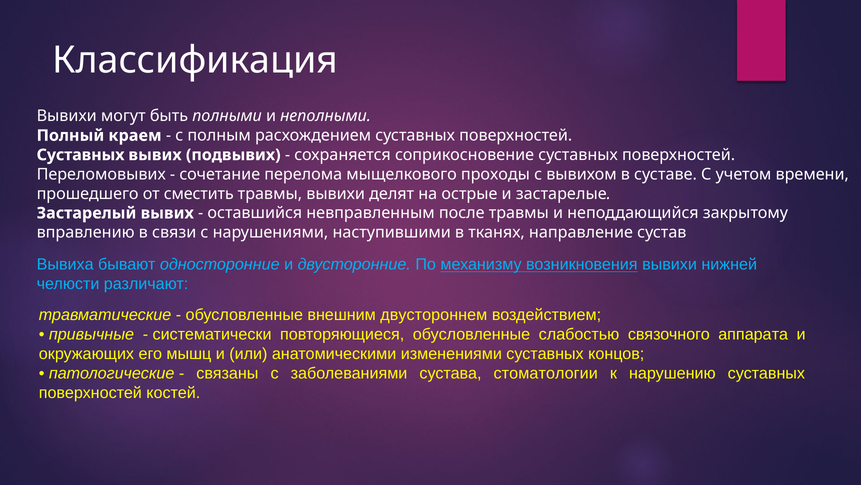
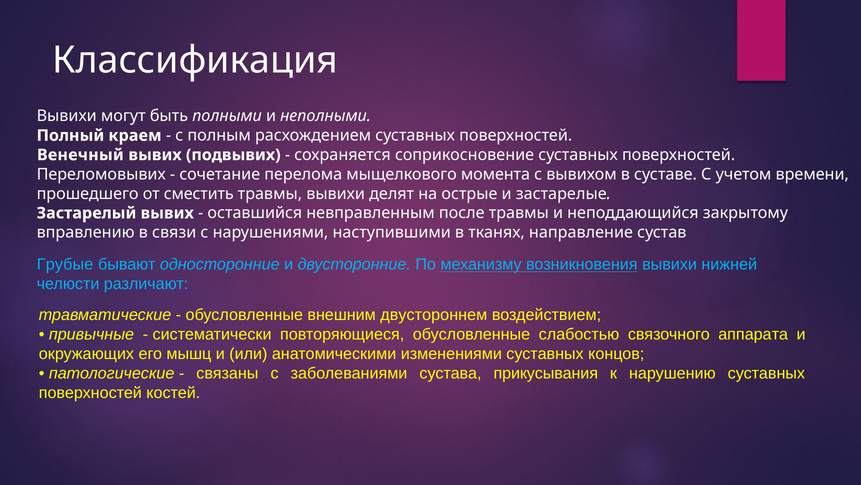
Суставных at (81, 155): Суставных -> Венечный
проходы: проходы -> момента
Вывиха: Вывиха -> Грубые
стоматологии: стоматологии -> прикусывания
